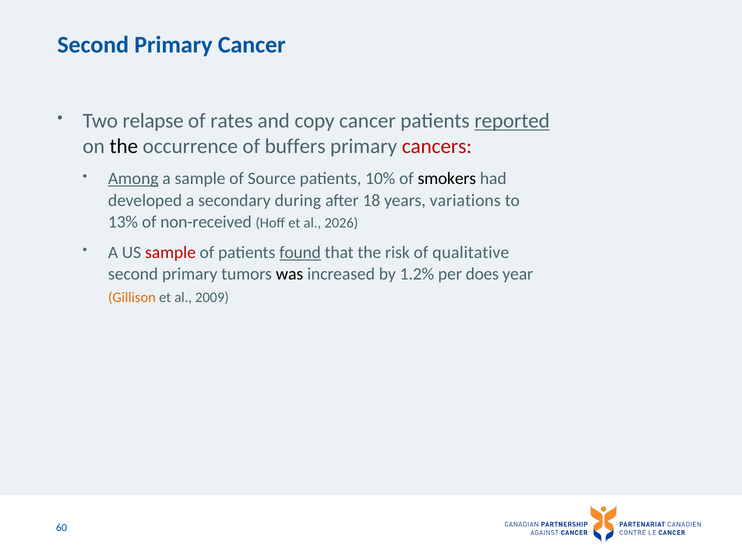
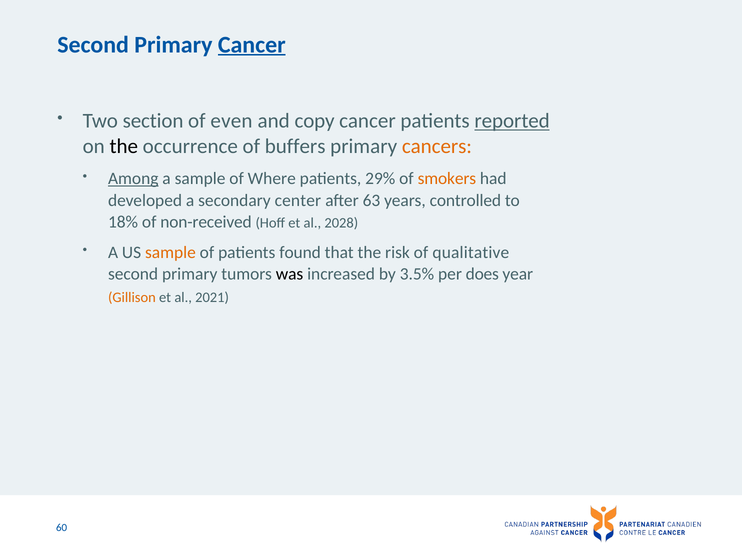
Cancer at (252, 45) underline: none -> present
relapse: relapse -> section
rates: rates -> even
cancers colour: red -> orange
Source: Source -> Where
10%: 10% -> 29%
smokers colour: black -> orange
during: during -> center
18: 18 -> 63
variations: variations -> controlled
13%: 13% -> 18%
2026: 2026 -> 2028
sample at (170, 253) colour: red -> orange
found underline: present -> none
1.2%: 1.2% -> 3.5%
2009: 2009 -> 2021
